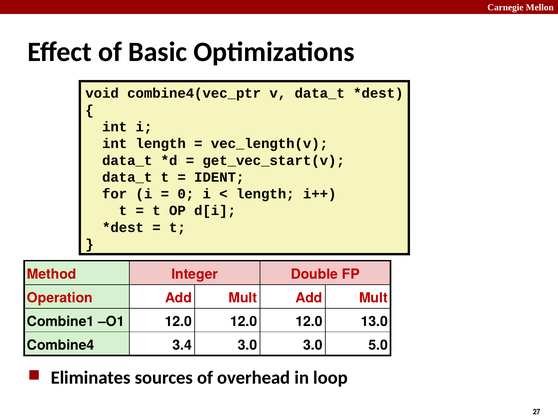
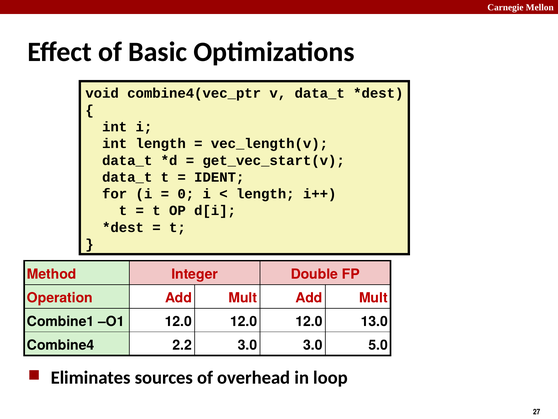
3.4: 3.4 -> 2.2
